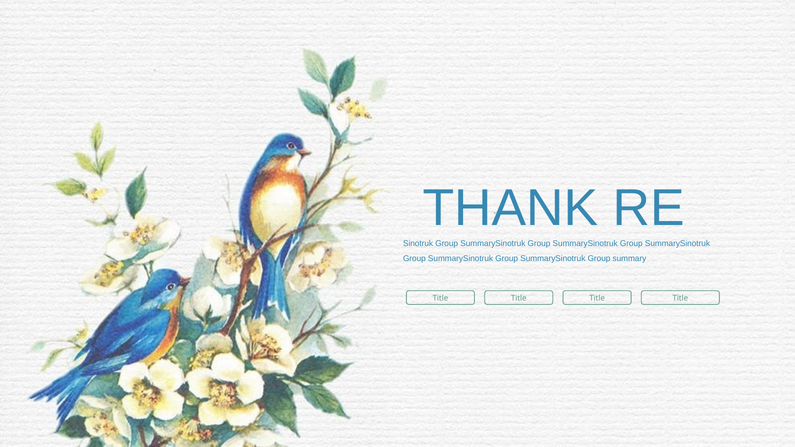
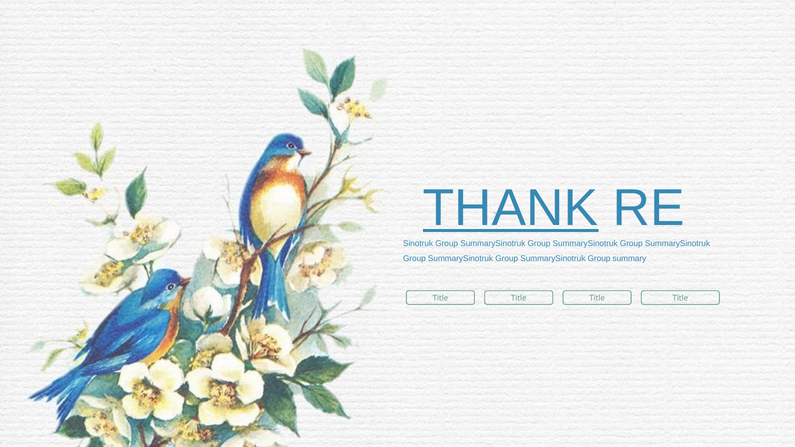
THANK underline: none -> present
